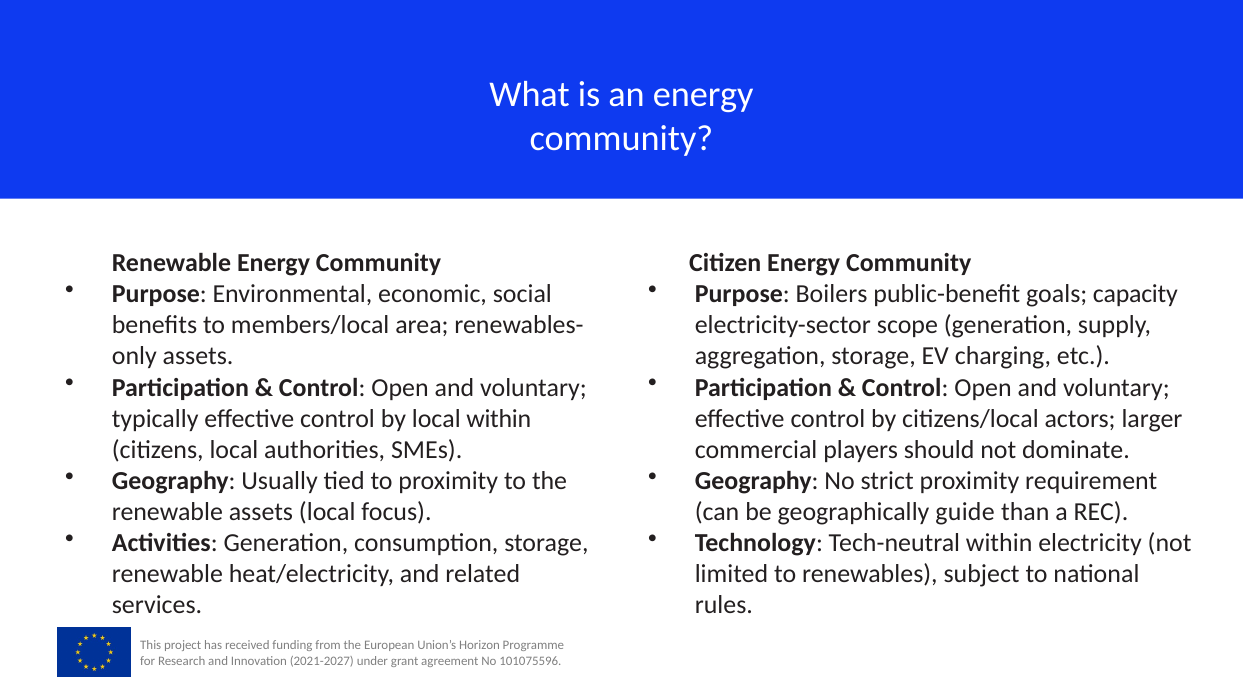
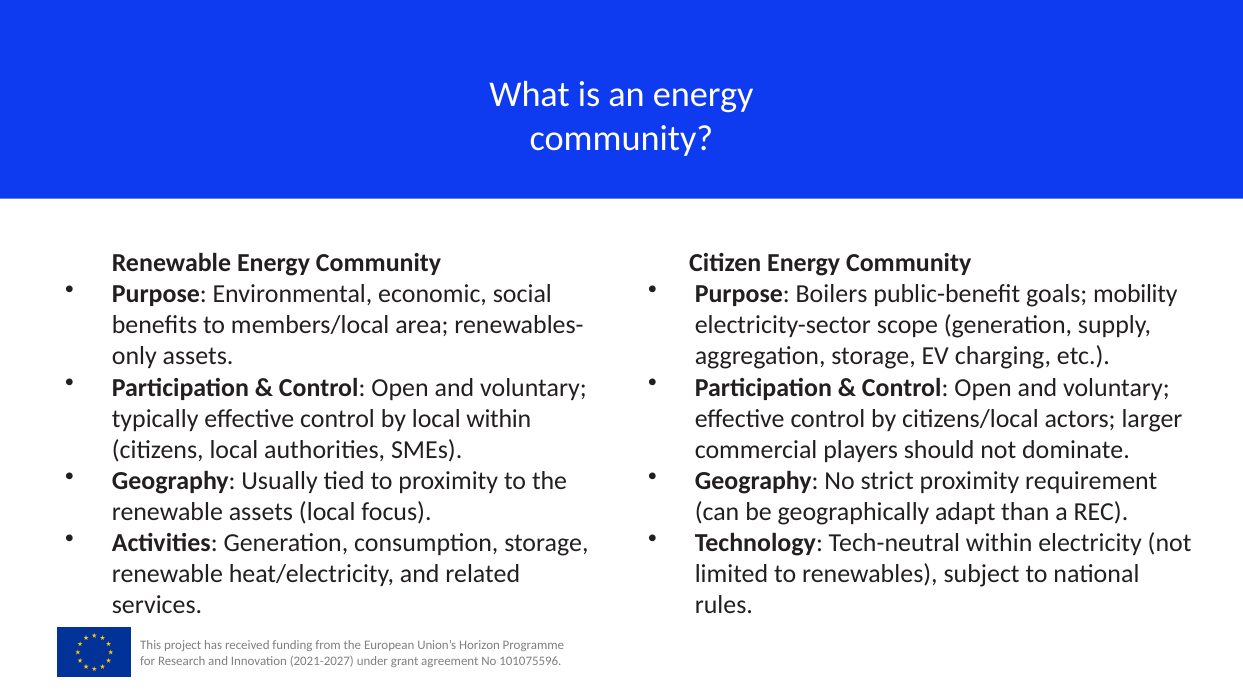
capacity: capacity -> mobility
guide: guide -> adapt
